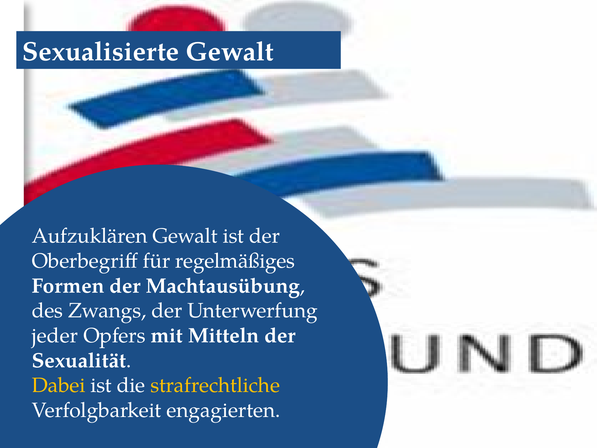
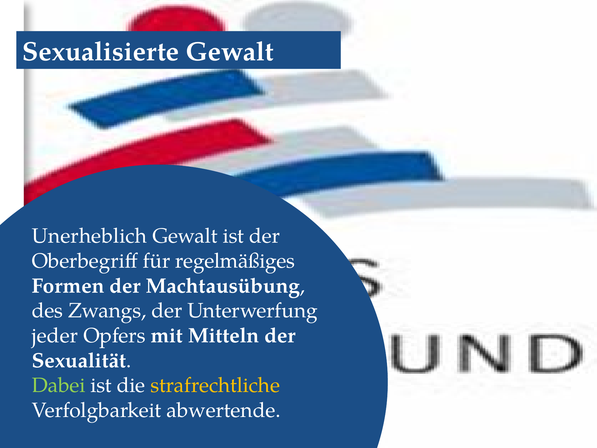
Aufzuklären: Aufzuklären -> Unerheblich
Dabei colour: yellow -> light green
engagierten: engagierten -> abwertende
